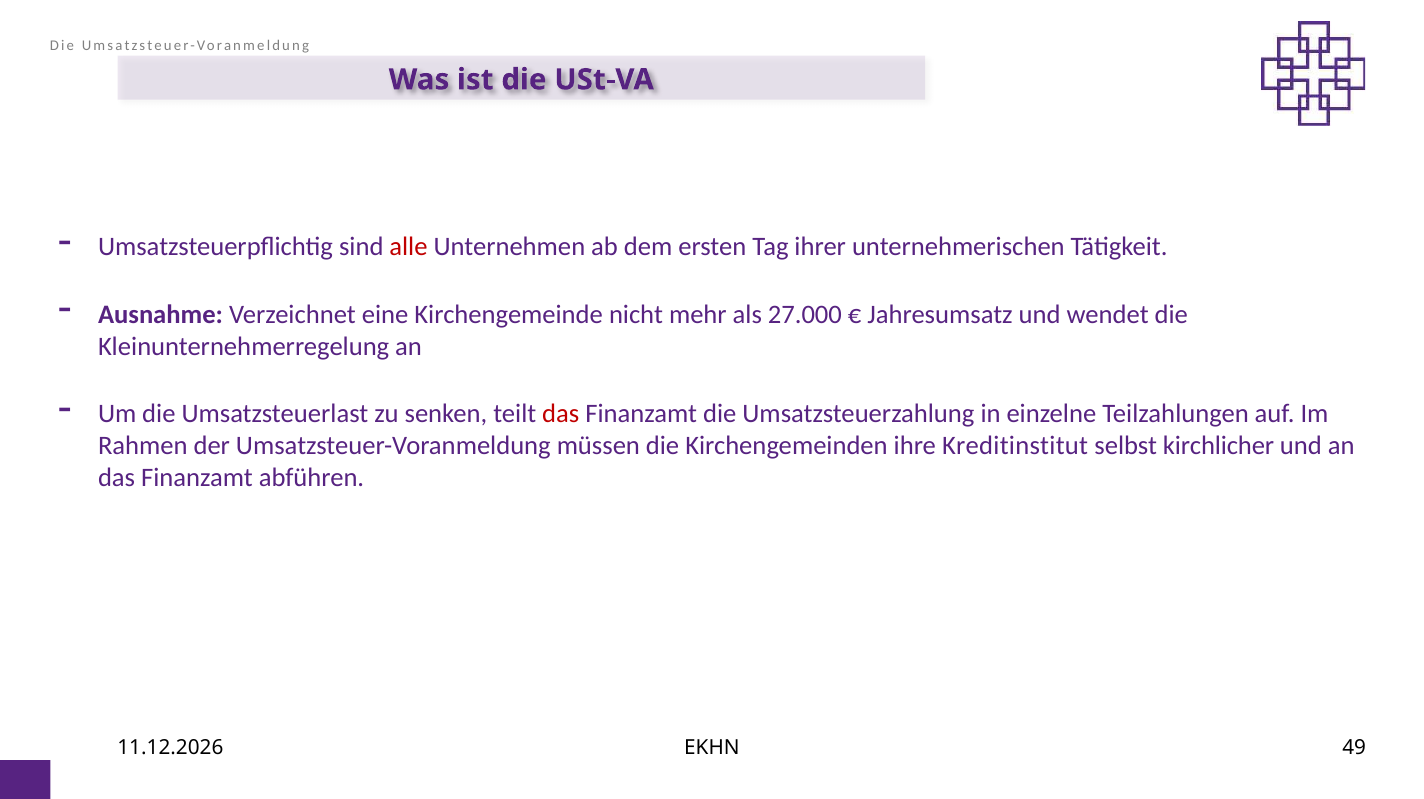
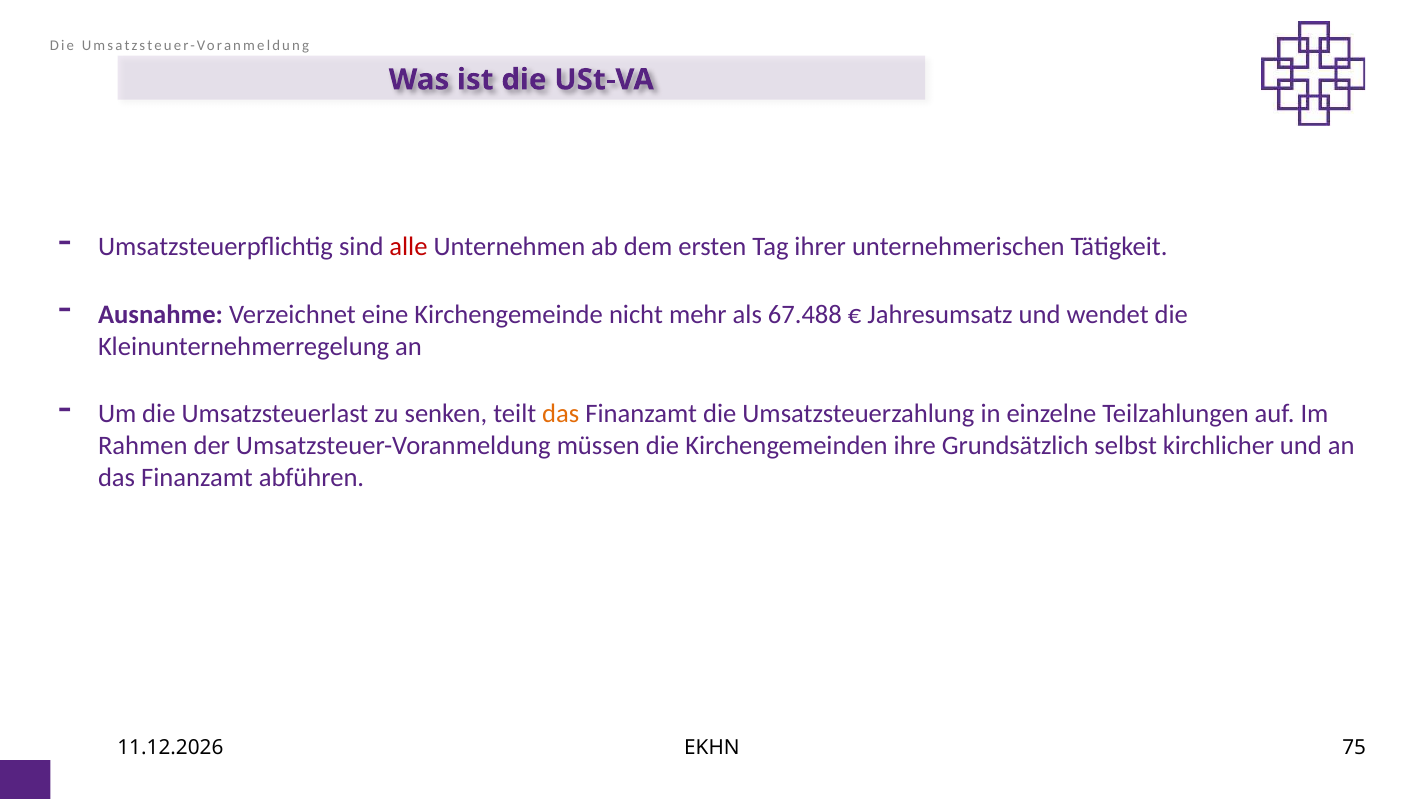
27.000: 27.000 -> 67.488
das at (561, 414) colour: red -> orange
Kreditinstitut: Kreditinstitut -> Grundsätzlich
49: 49 -> 75
